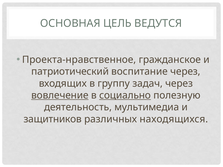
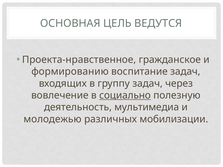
патриотический: патриотический -> формированию
воспитание через: через -> задач
вовлечение underline: present -> none
защитников: защитников -> молодежью
находящихся: находящихся -> мобилизации
